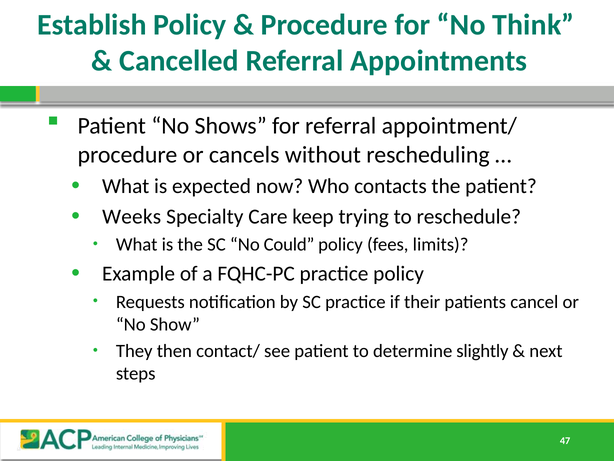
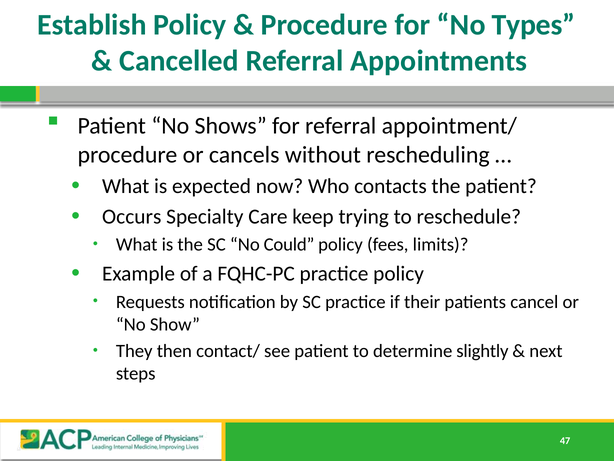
Think: Think -> Types
Weeks: Weeks -> Occurs
